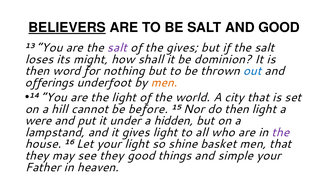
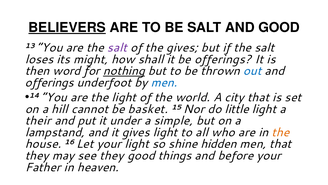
be dominion: dominion -> offerings
nothing underline: none -> present
men at (164, 82) colour: orange -> blue
before: before -> basket
do then: then -> little
were: were -> their
hidden: hidden -> simple
the at (281, 132) colour: purple -> orange
basket: basket -> hidden
simple: simple -> before
